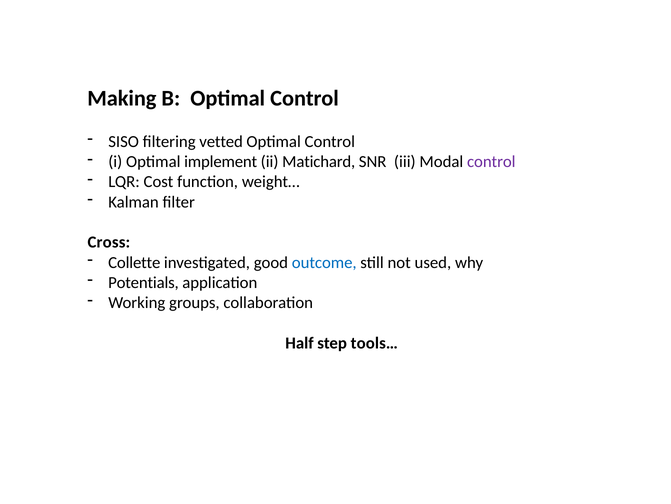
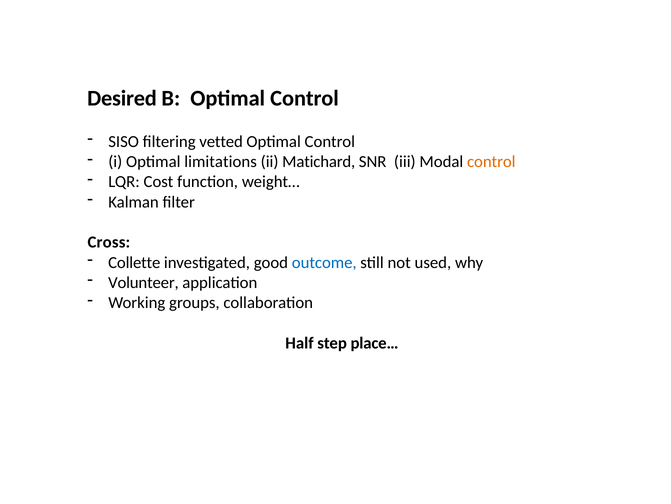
Making: Making -> Desired
implement: implement -> limitations
control at (491, 162) colour: purple -> orange
Potentials: Potentials -> Volunteer
tools…: tools… -> place…
